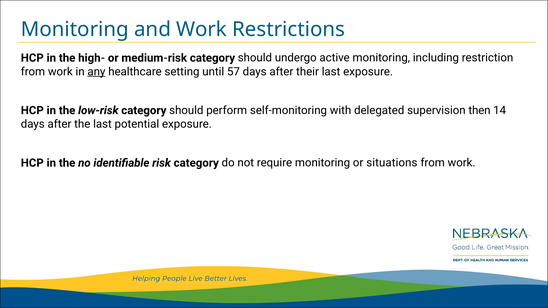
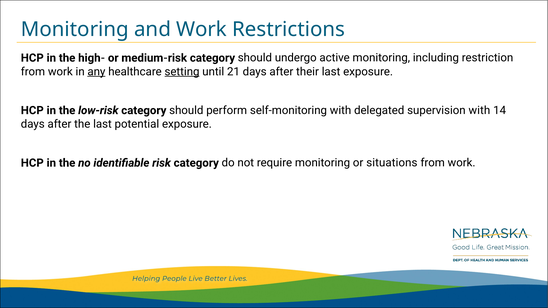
setting underline: none -> present
57: 57 -> 21
supervision then: then -> with
